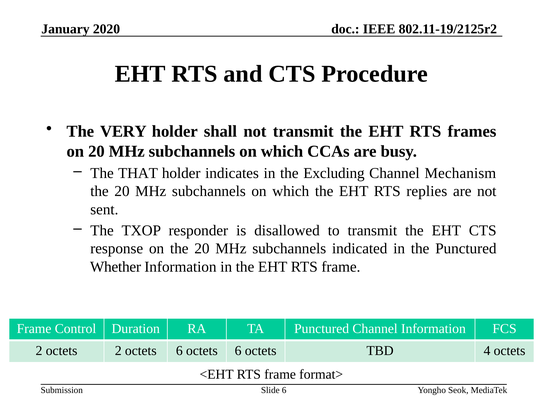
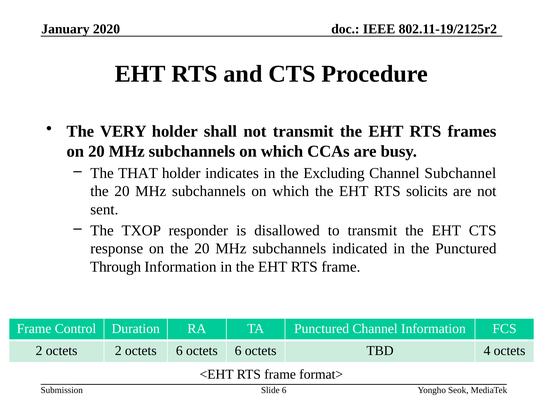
Mechanism: Mechanism -> Subchannel
replies: replies -> solicits
Whether: Whether -> Through
